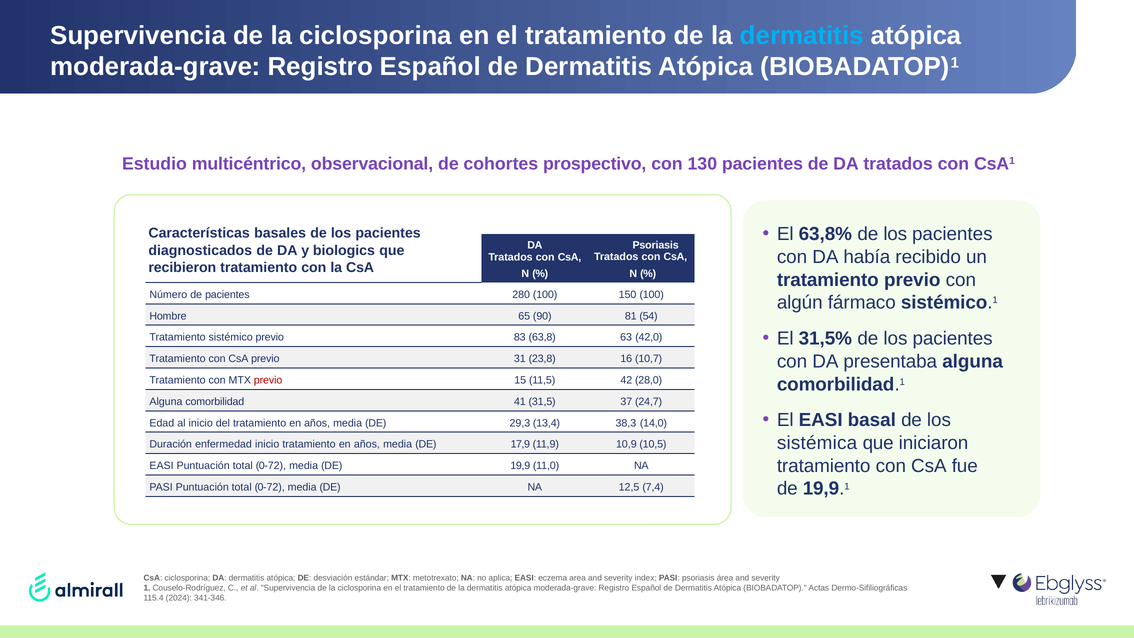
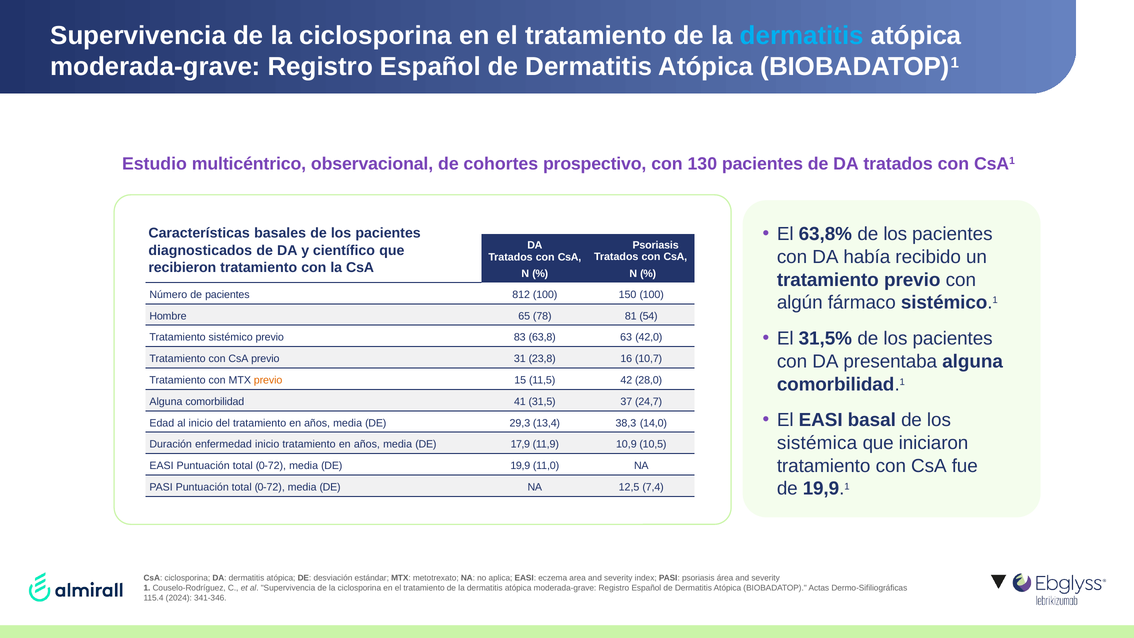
biologics: biologics -> científico
280: 280 -> 812
90: 90 -> 78
previo at (268, 380) colour: red -> orange
